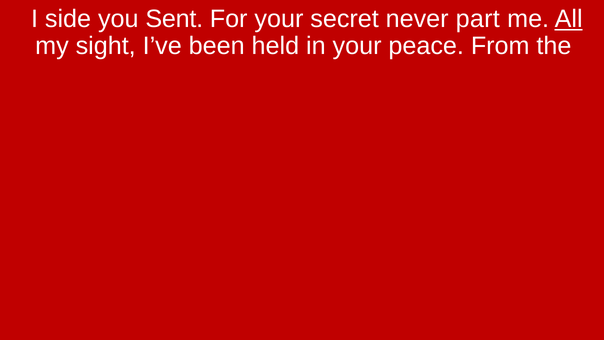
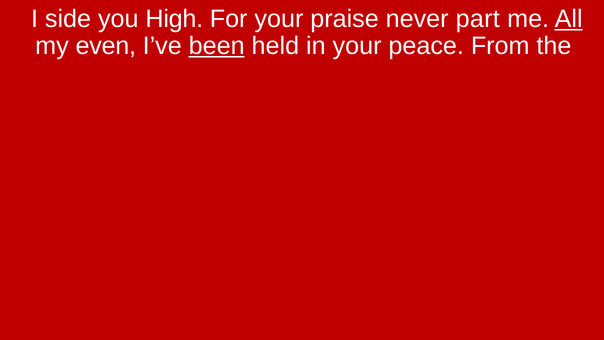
Sent: Sent -> High
secret: secret -> praise
sight: sight -> even
been underline: none -> present
